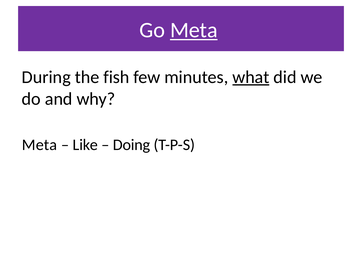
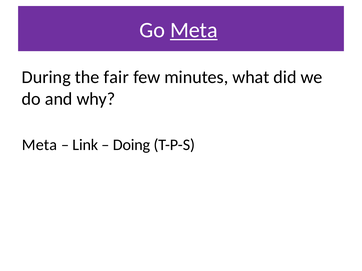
fish: fish -> fair
what underline: present -> none
Like: Like -> Link
